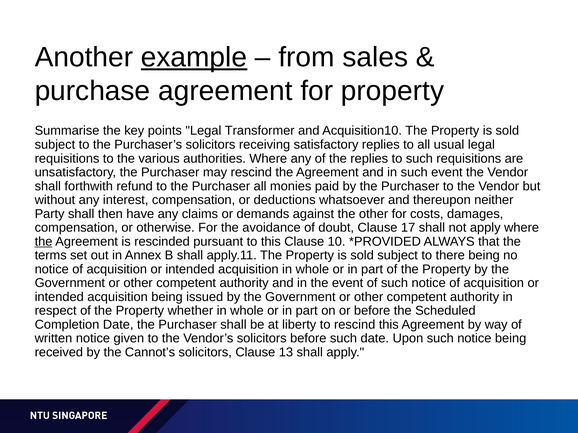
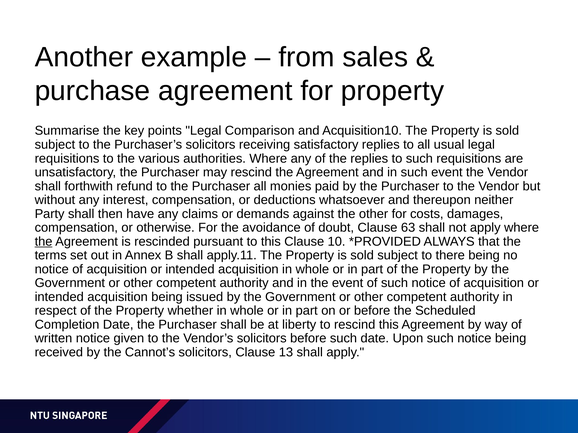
example underline: present -> none
Transformer: Transformer -> Comparison
17: 17 -> 63
